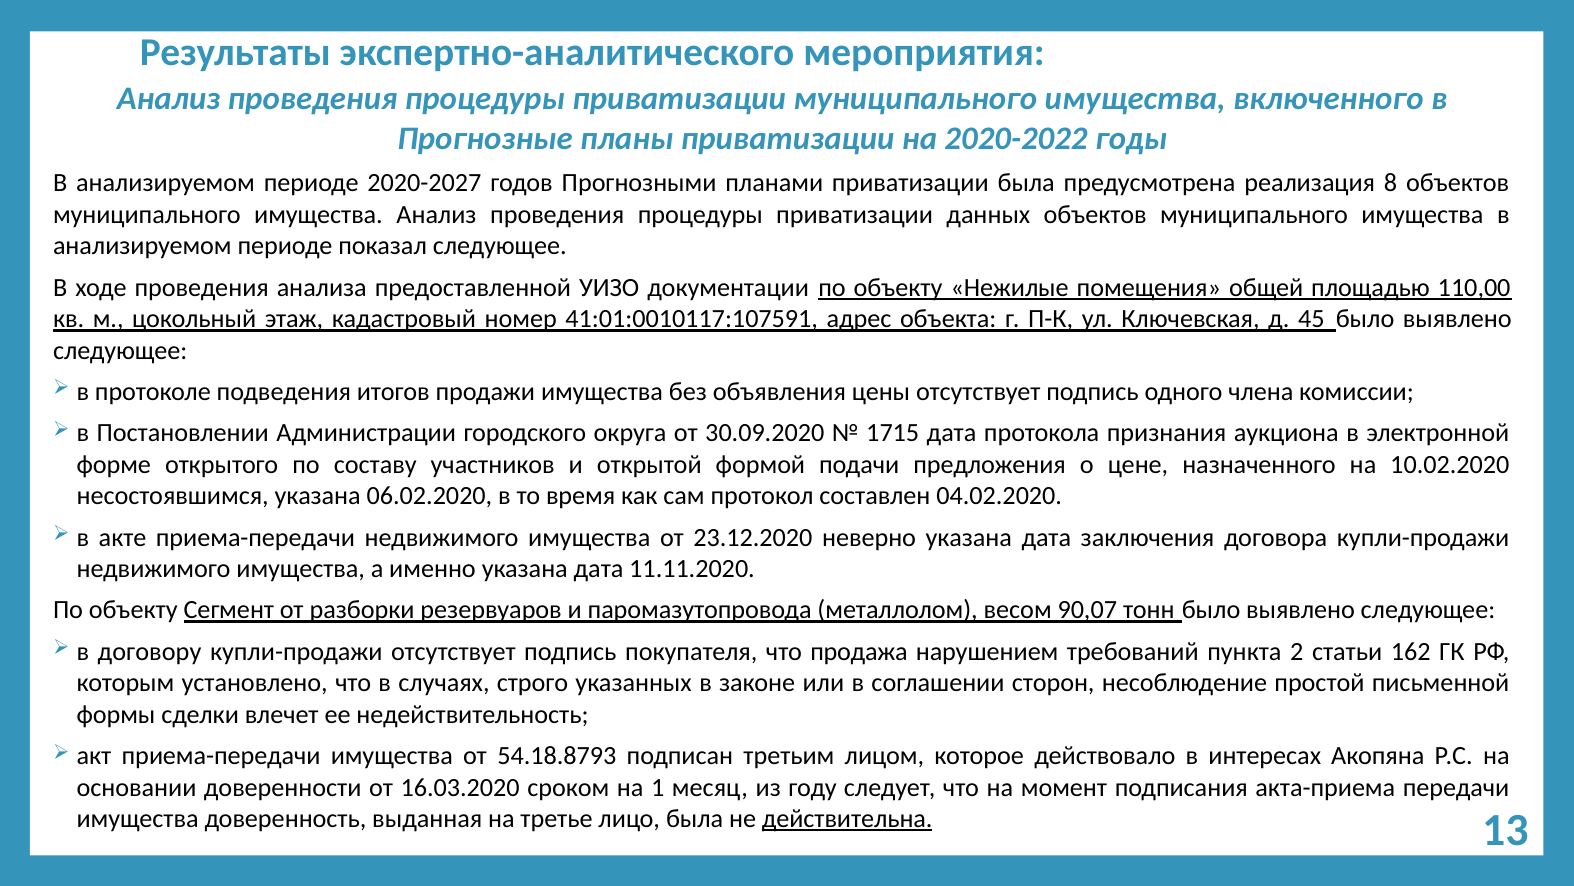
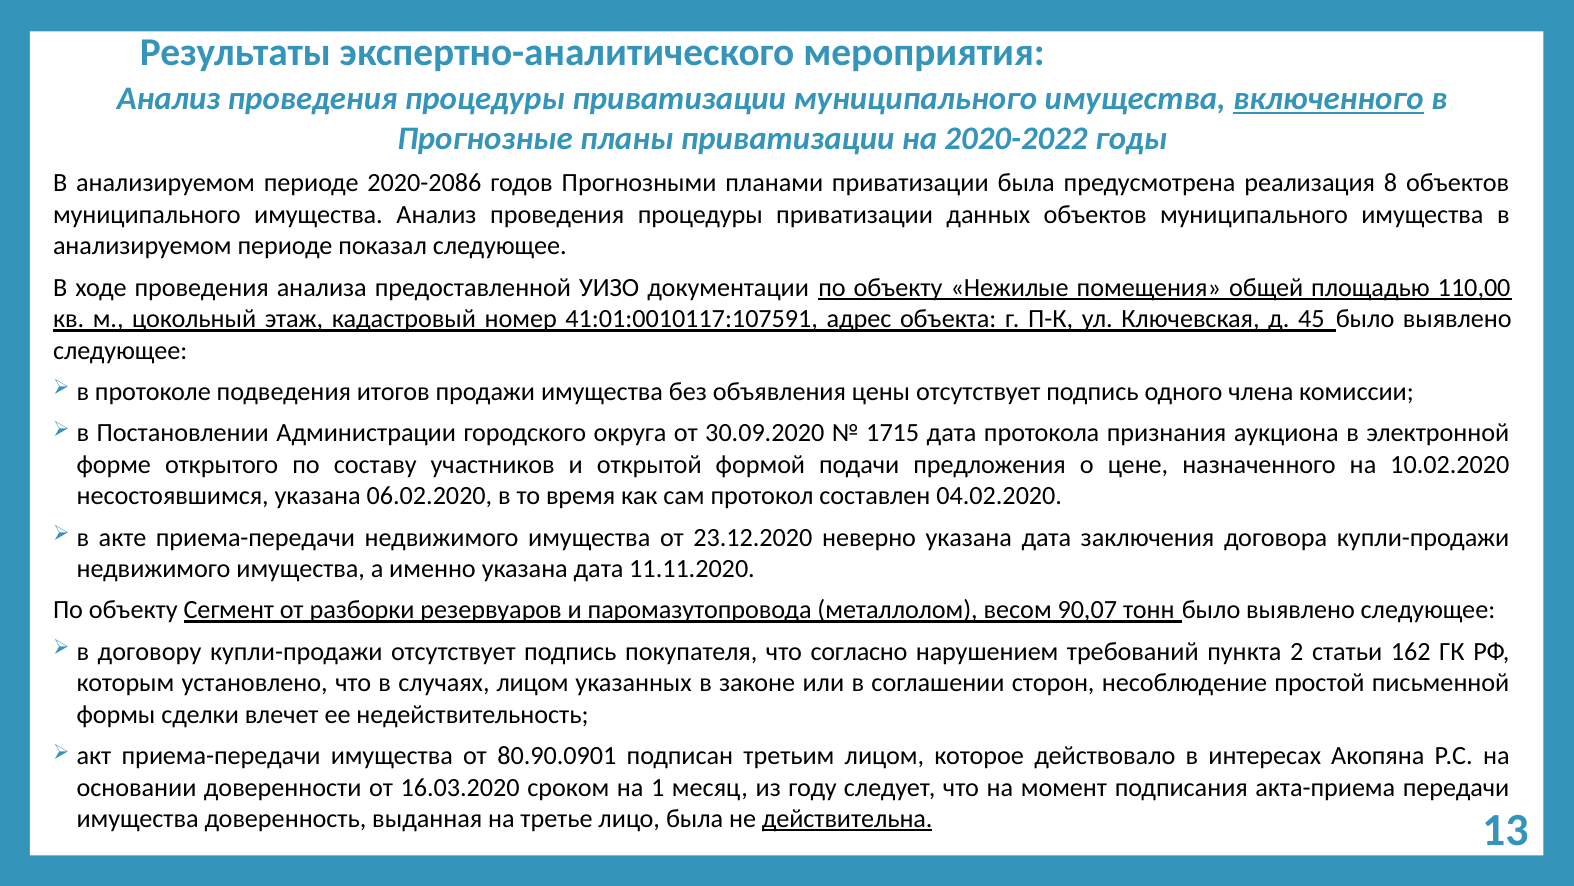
включенного underline: none -> present
2020-2027: 2020-2027 -> 2020-2086
продажа: продажа -> согласно
случаях строго: строго -> лицом
54.18.8793: 54.18.8793 -> 80.90.0901
